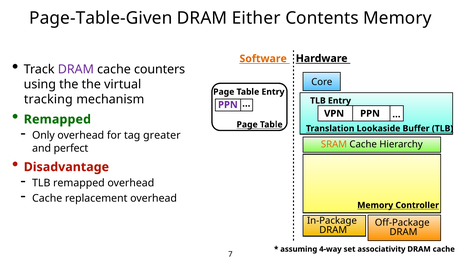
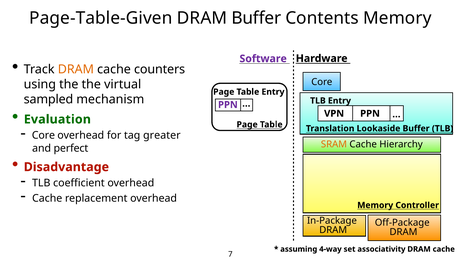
DRAM Either: Either -> Buffer
Software colour: orange -> purple
DRAM at (76, 69) colour: purple -> orange
tracking: tracking -> sampled
Remapped at (57, 119): Remapped -> Evaluation
Only at (43, 135): Only -> Core
TLB remapped: remapped -> coefficient
